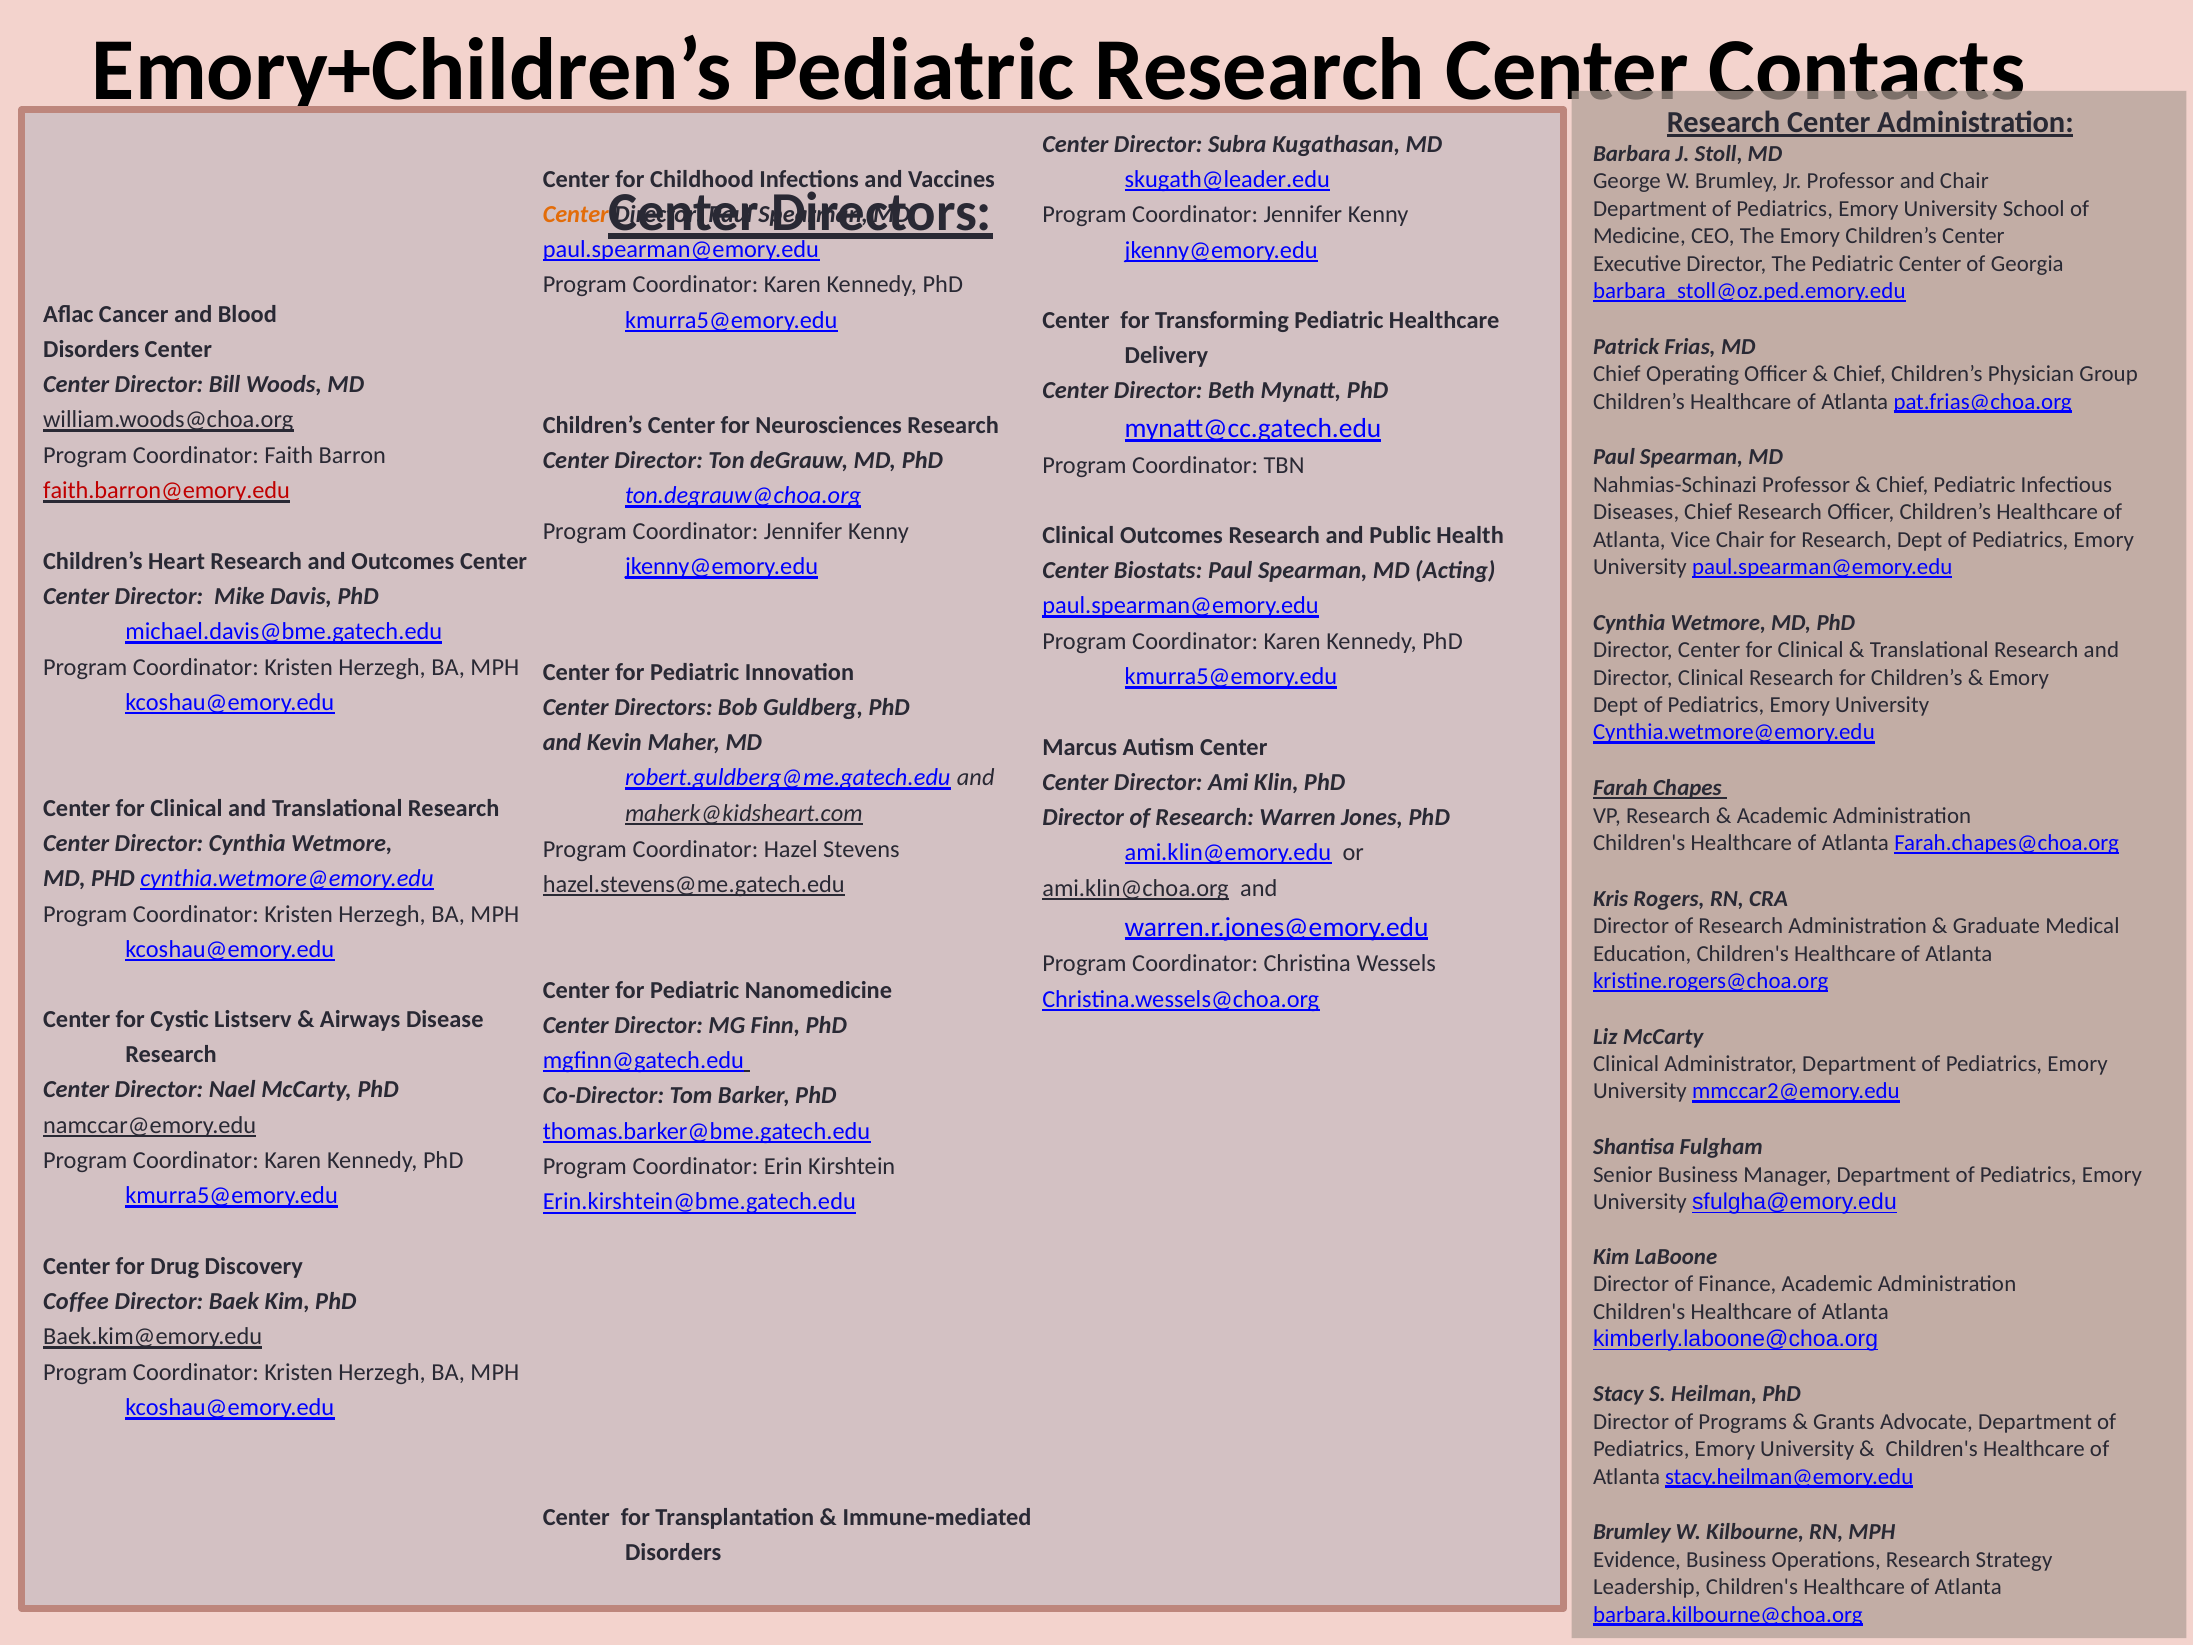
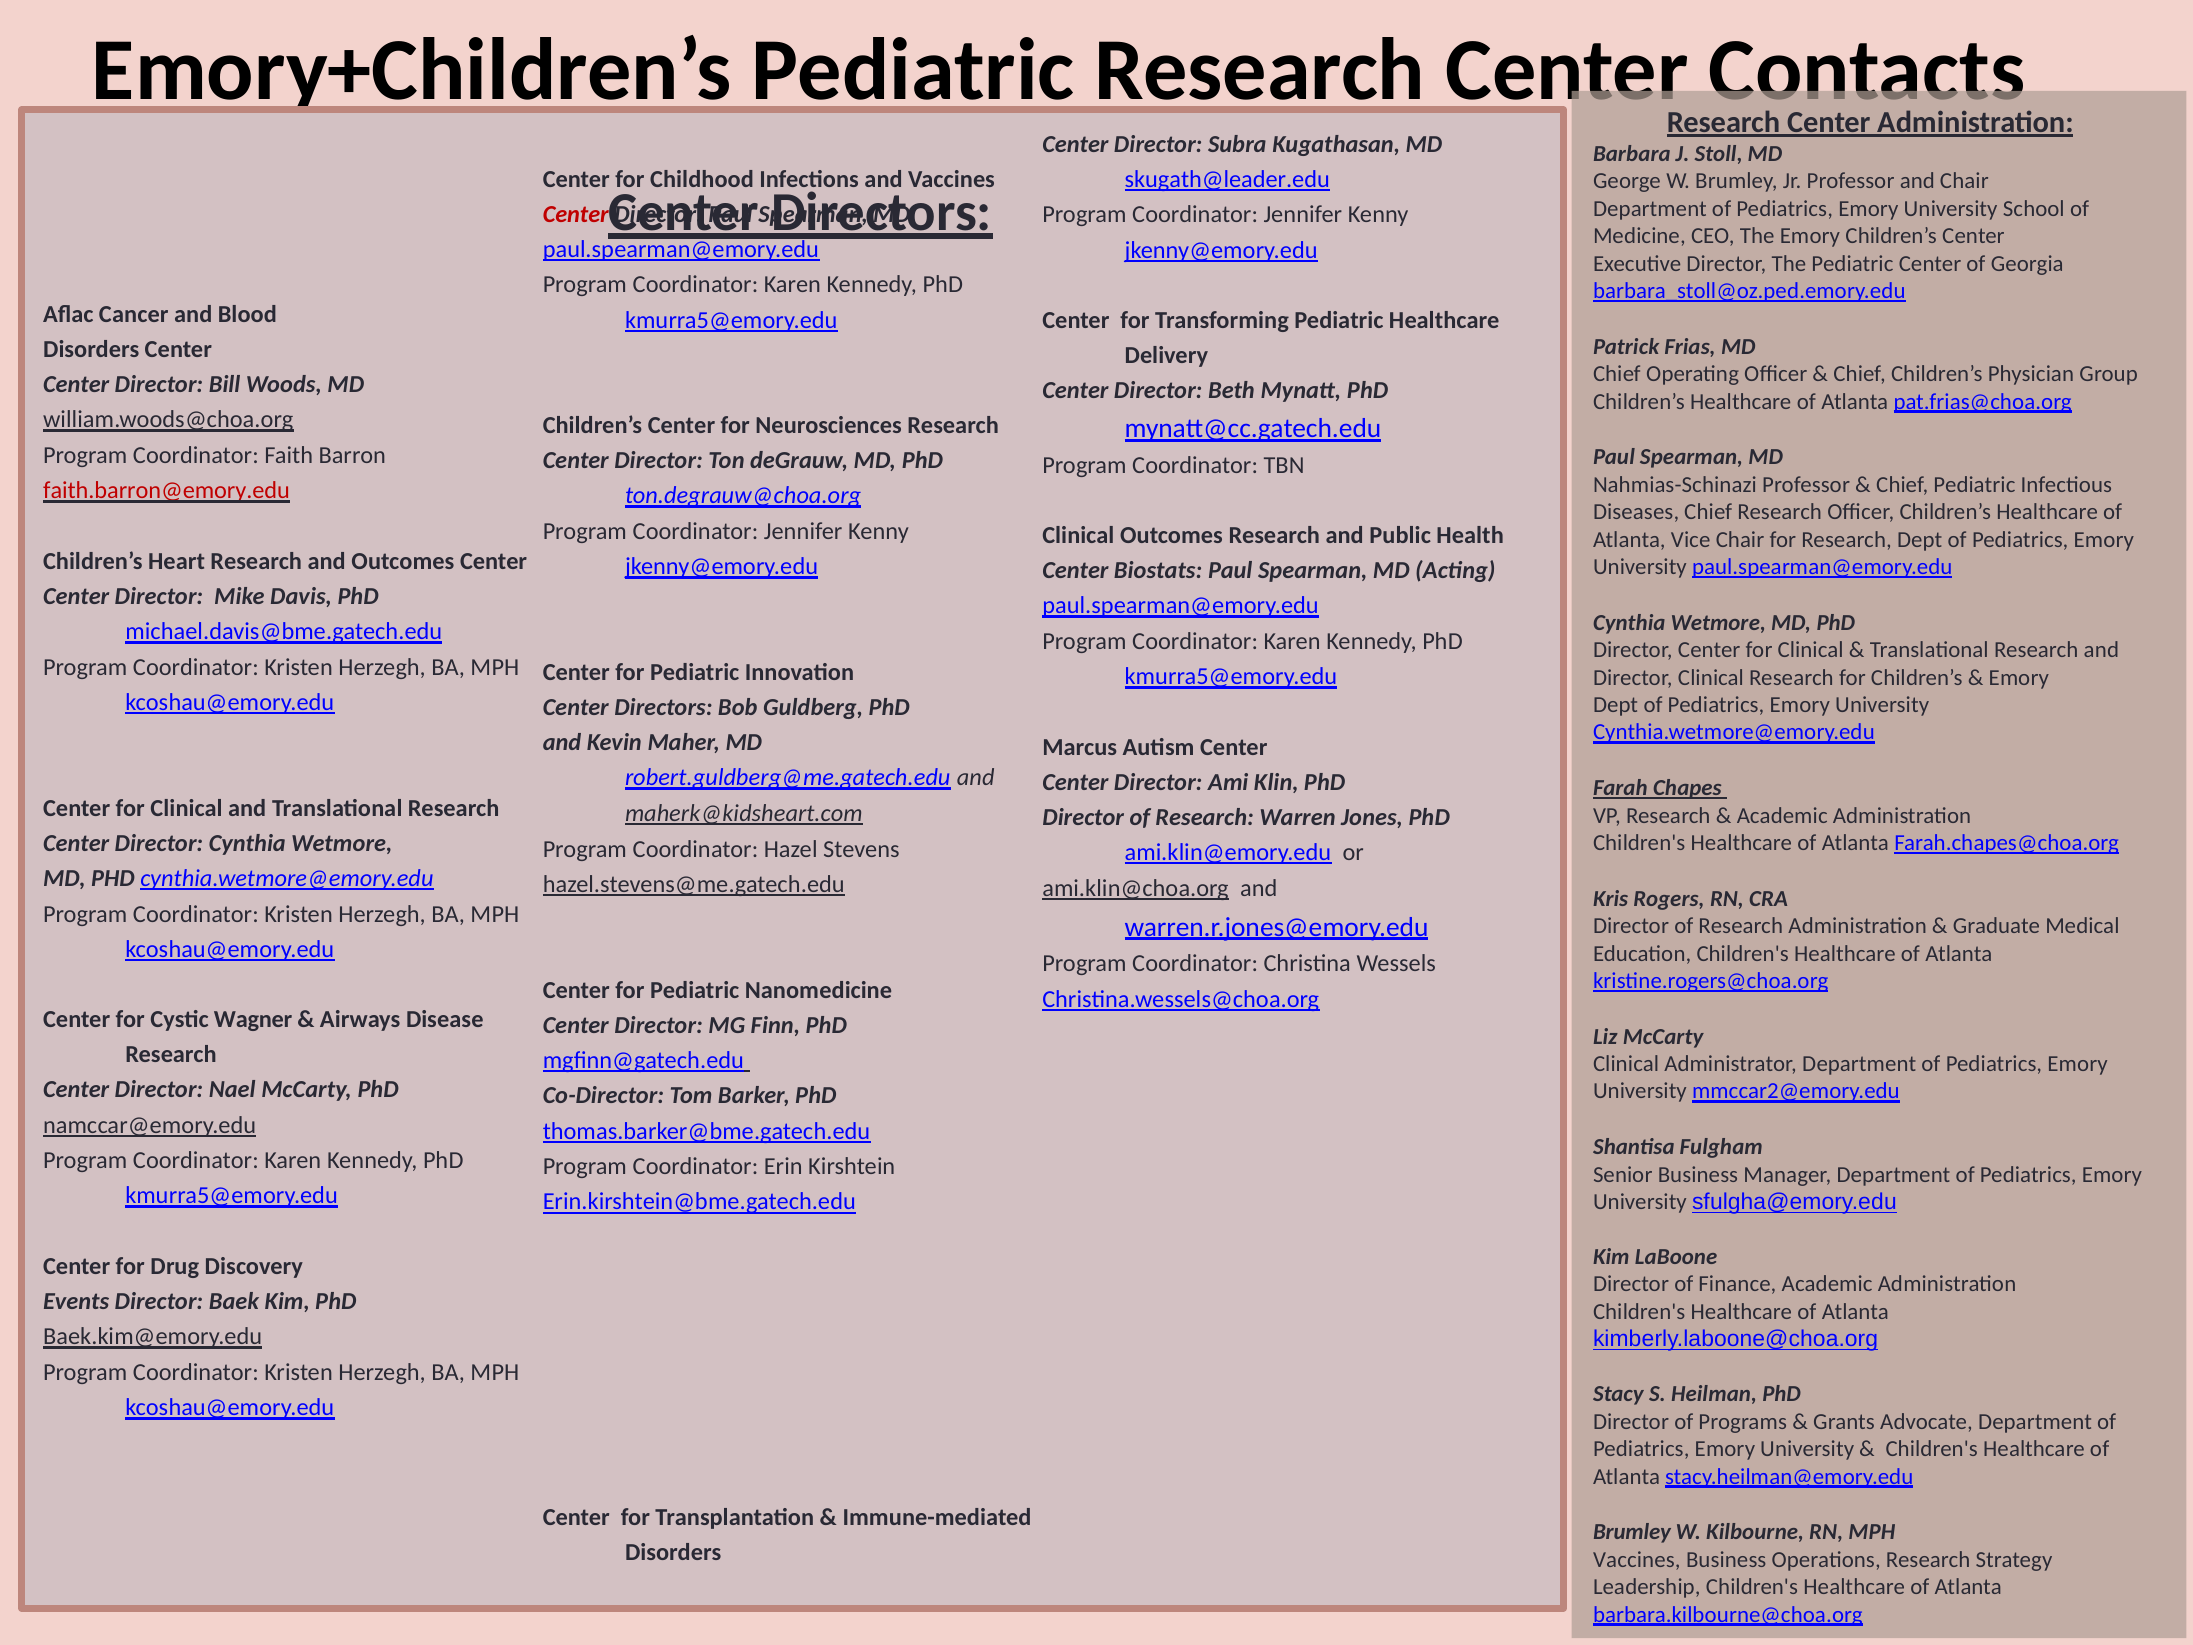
Center at (576, 214) colour: orange -> red
Listserv: Listserv -> Wagner
Coffee: Coffee -> Events
Evidence at (1637, 1559): Evidence -> Vaccines
